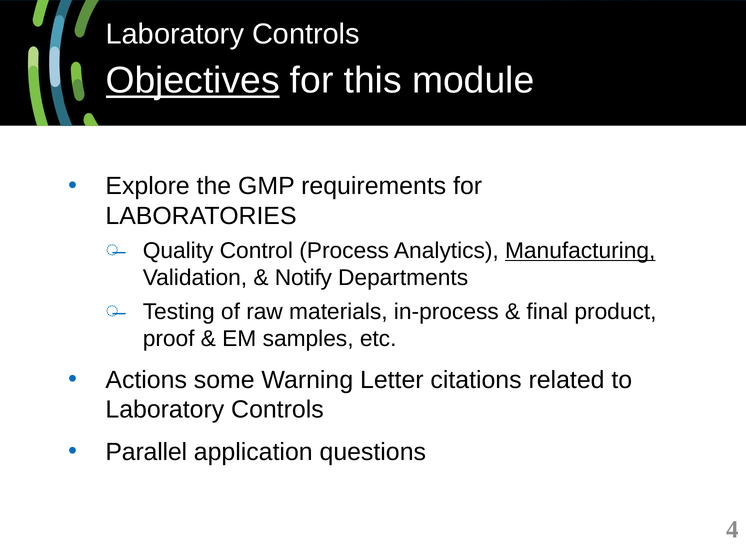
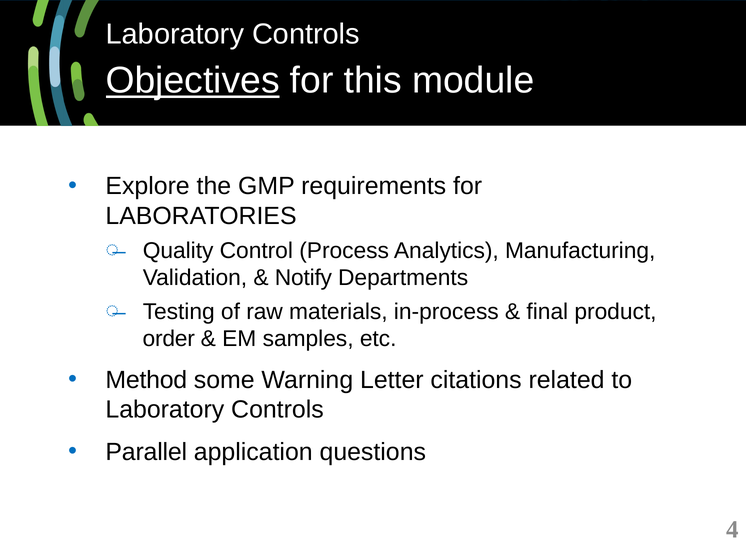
Manufacturing underline: present -> none
proof: proof -> order
Actions: Actions -> Method
